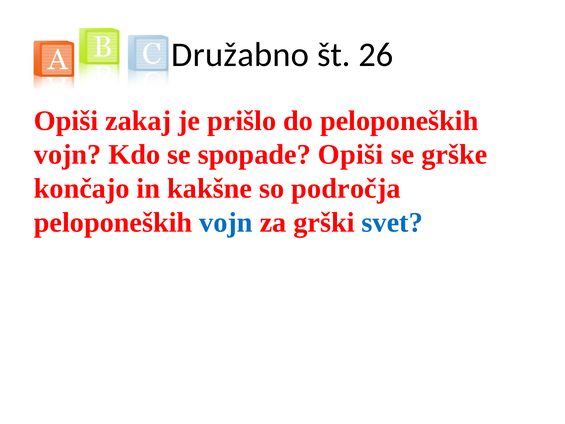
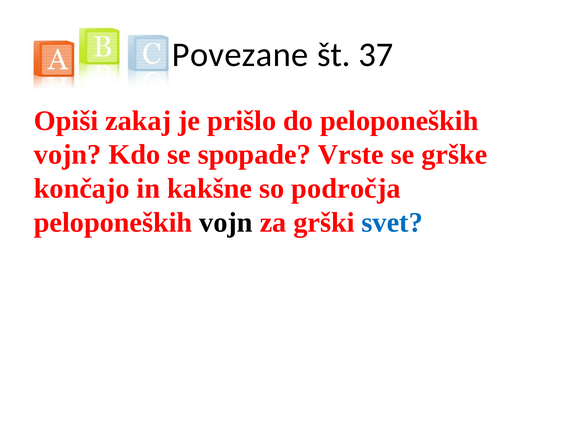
Družabno: Družabno -> Povezane
26: 26 -> 37
spopade Opiši: Opiši -> Vrste
vojn at (226, 222) colour: blue -> black
